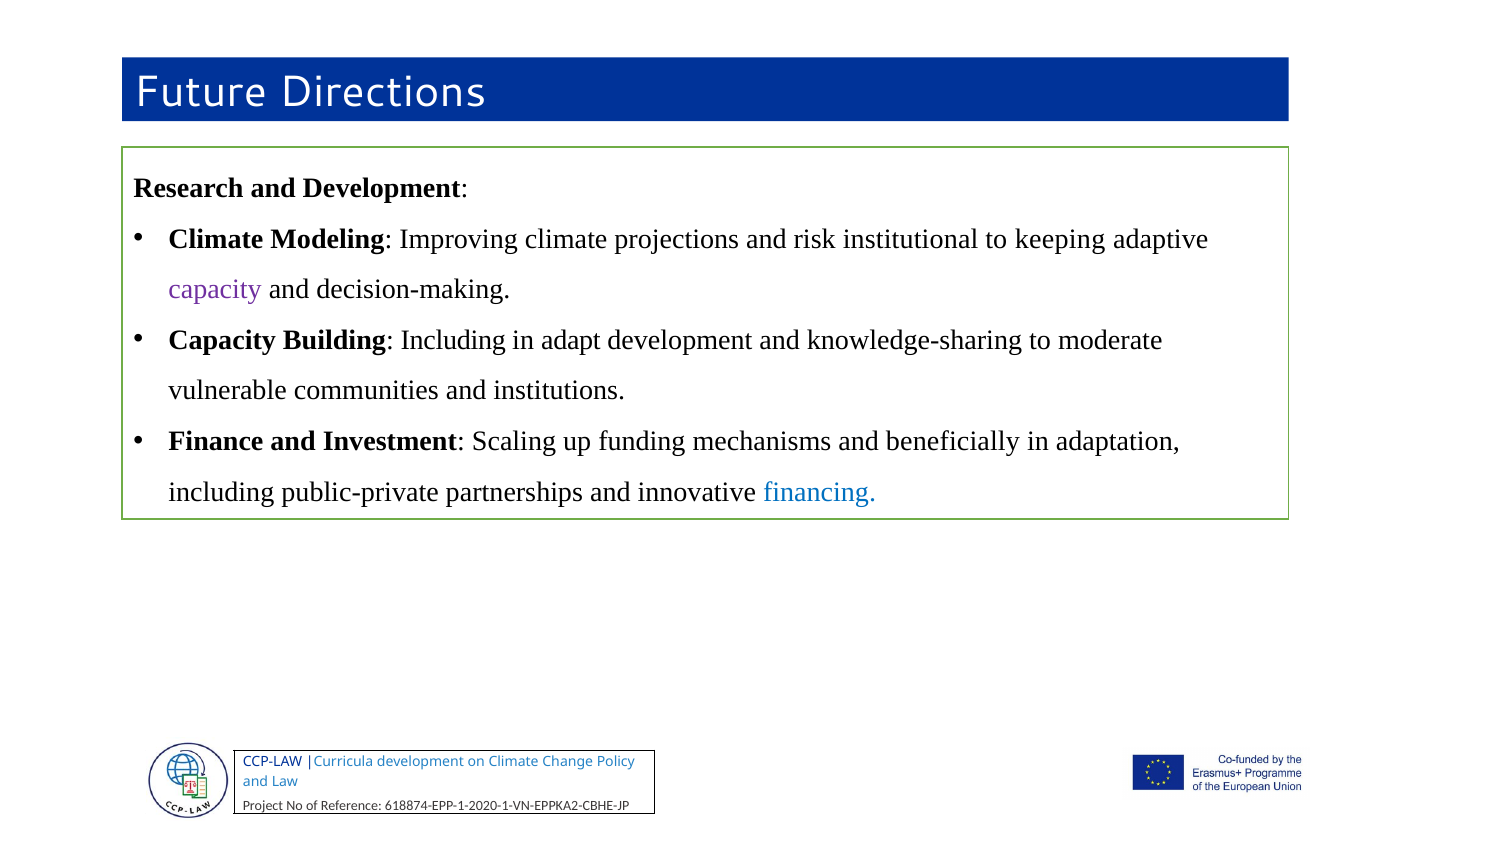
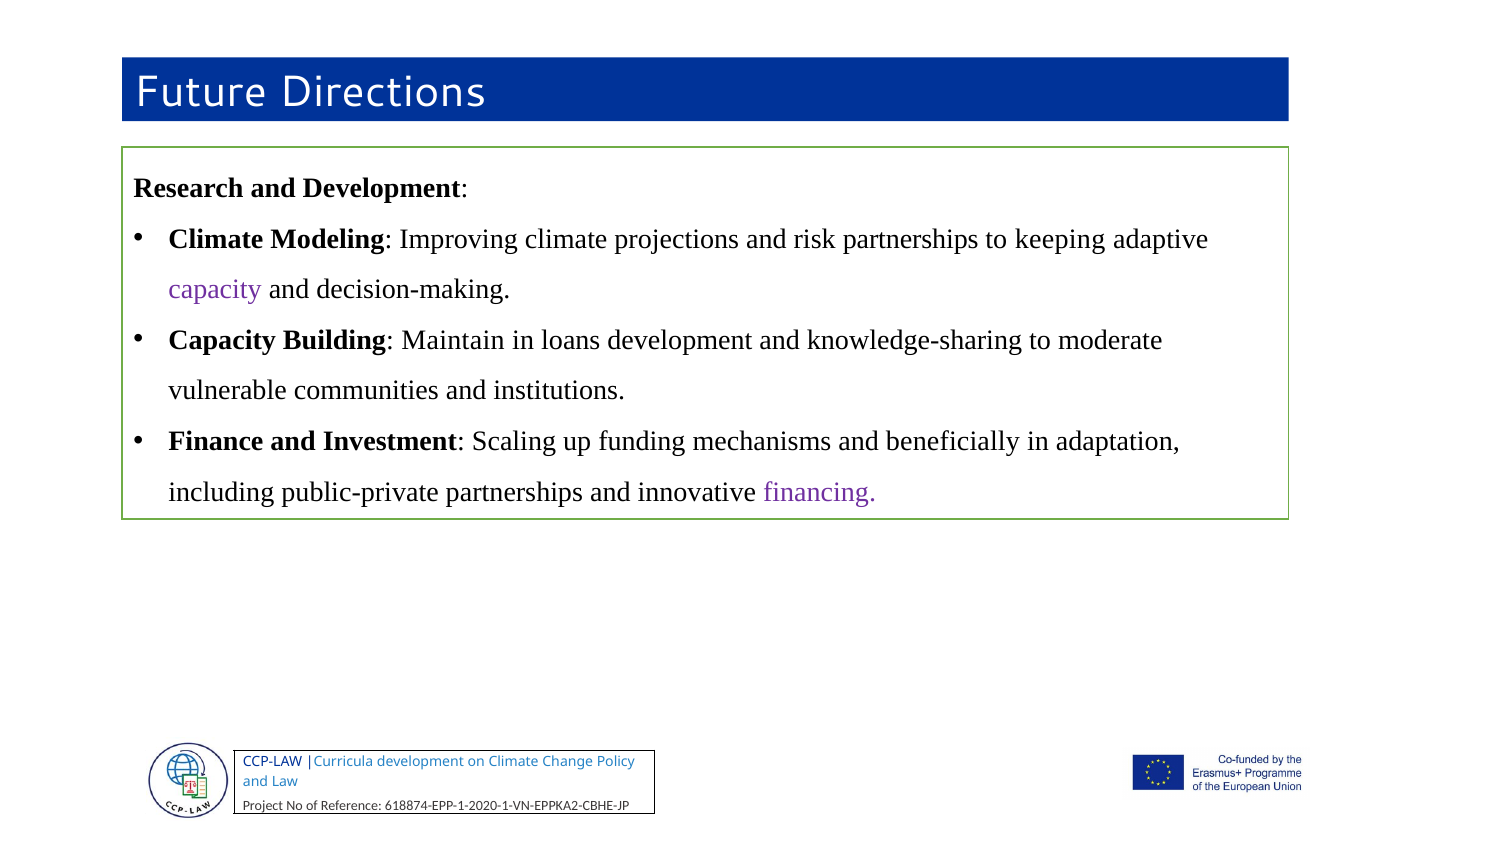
risk institutional: institutional -> partnerships
Building Including: Including -> Maintain
adapt: adapt -> loans
financing colour: blue -> purple
